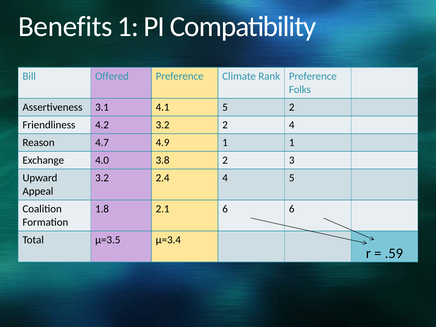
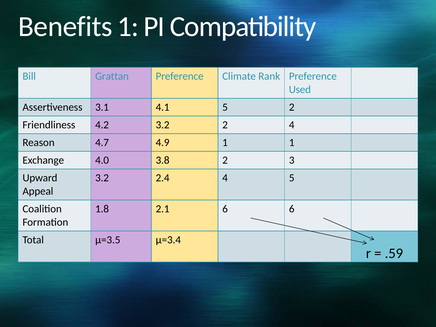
Offered: Offered -> Grattan
Folks: Folks -> Used
